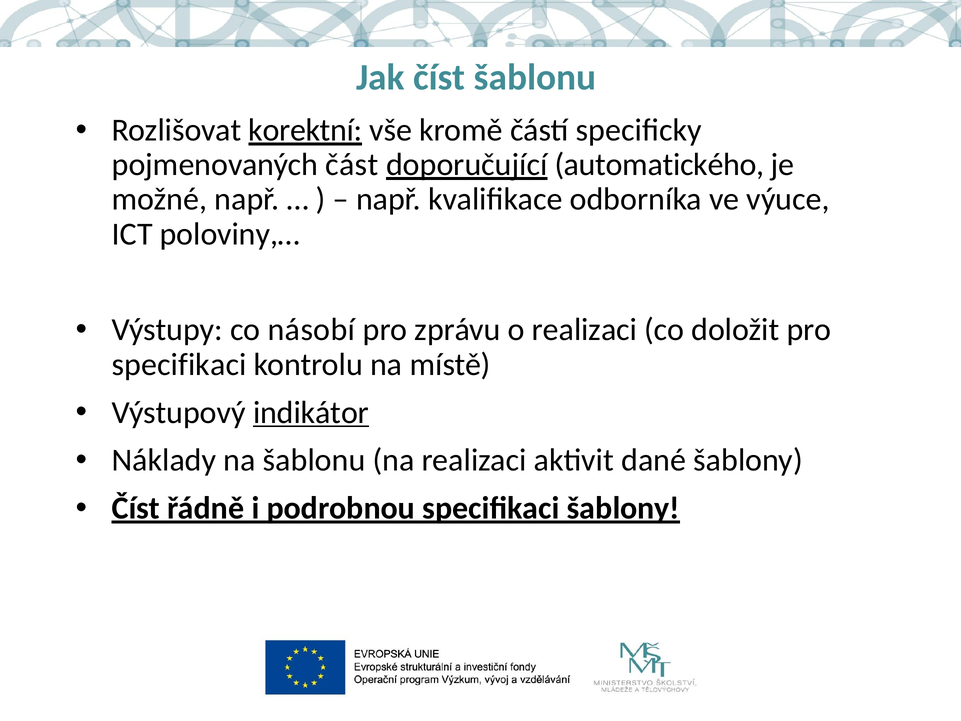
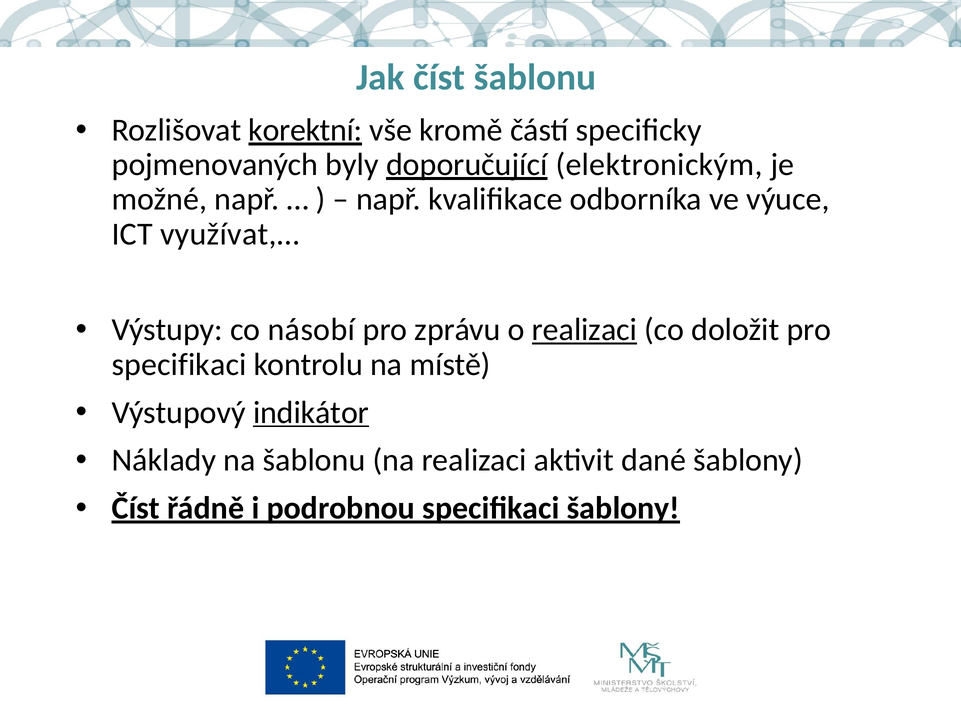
část: část -> byly
automatického: automatického -> elektronickým
poloviny,…: poloviny,… -> využívat,…
realizaci at (584, 330) underline: none -> present
